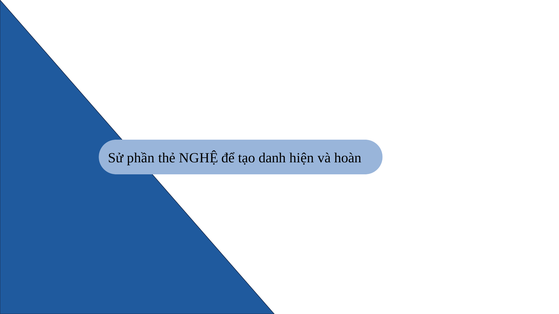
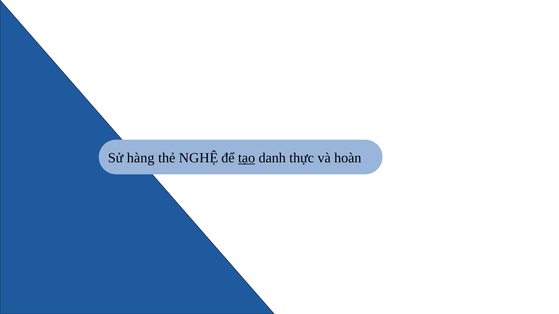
phần: phần -> hàng
tạo underline: none -> present
hiện: hiện -> thực
